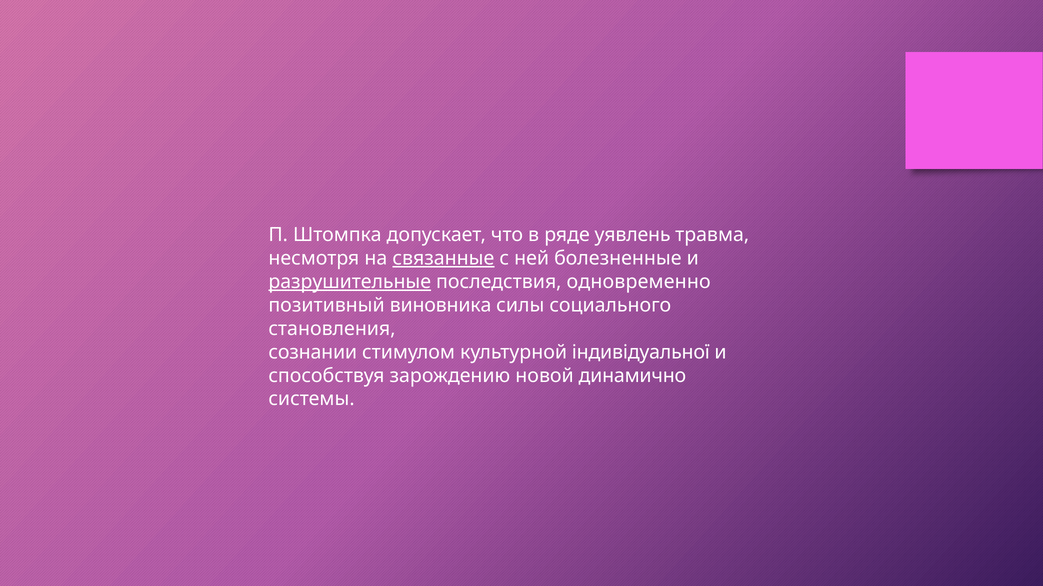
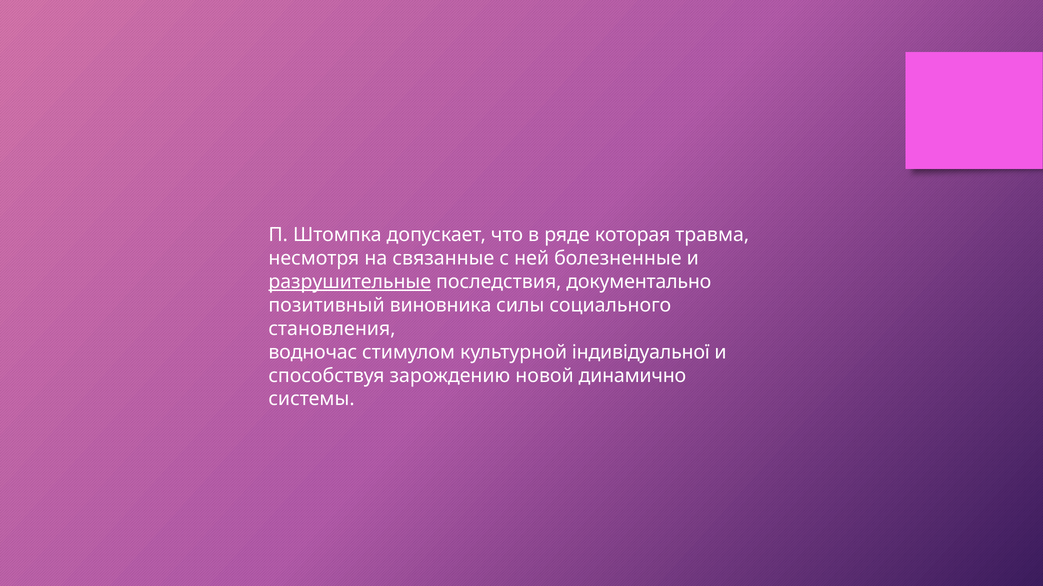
уявлень: уявлень -> которая
связанные underline: present -> none
одновременно: одновременно -> документально
сознании: сознании -> водночас
